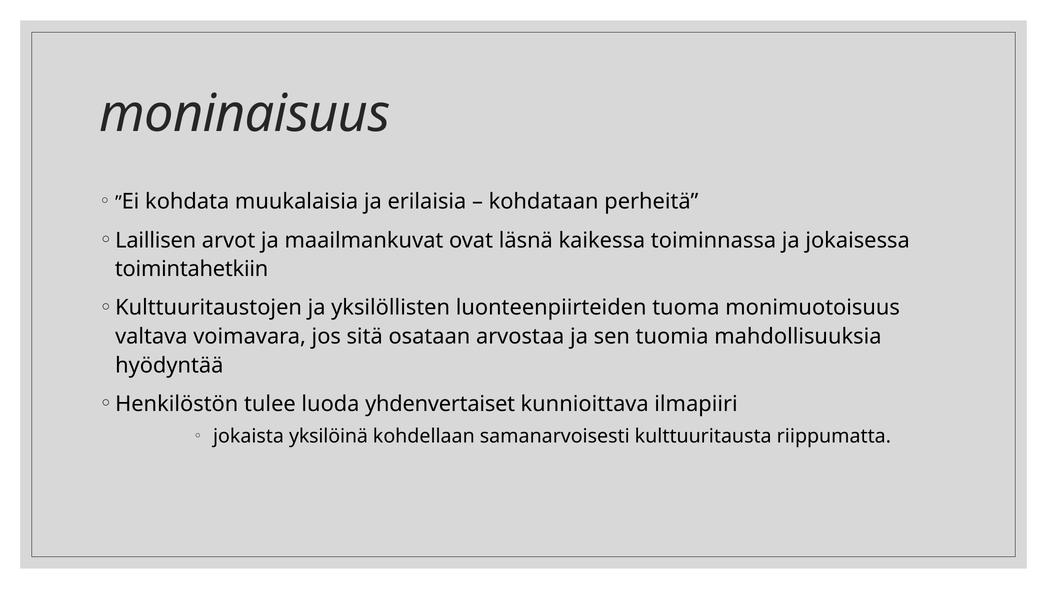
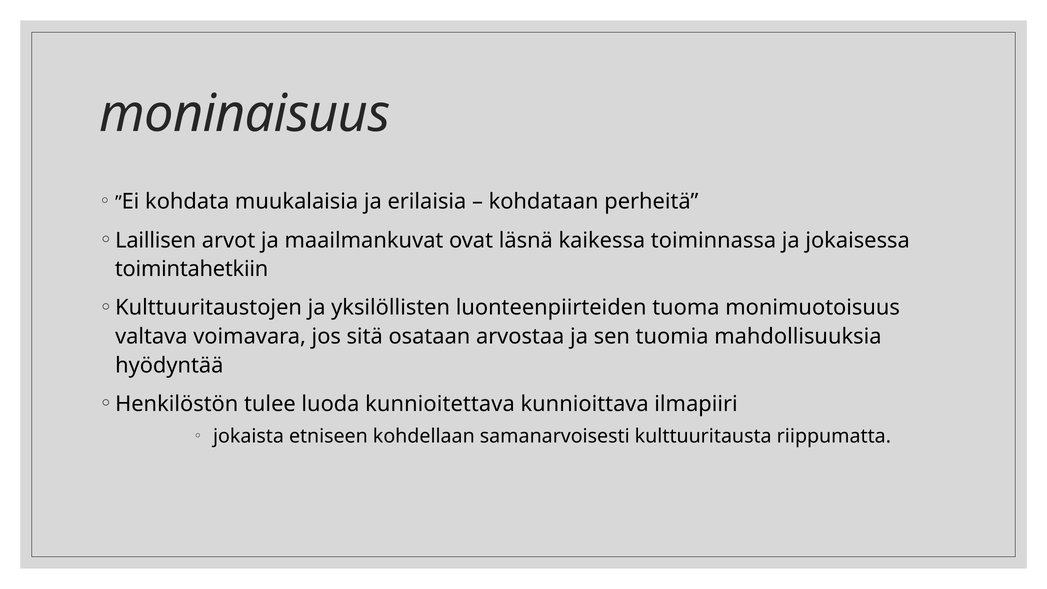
yhdenvertaiset: yhdenvertaiset -> kunnioitettava
yksilöinä: yksilöinä -> etniseen
